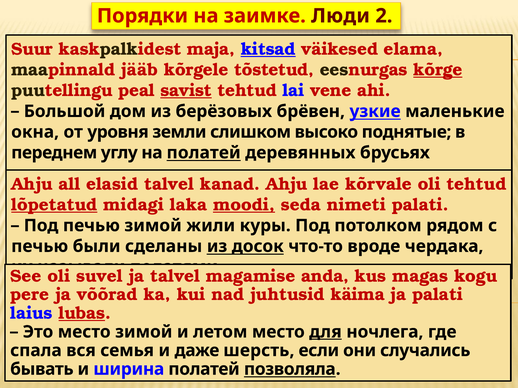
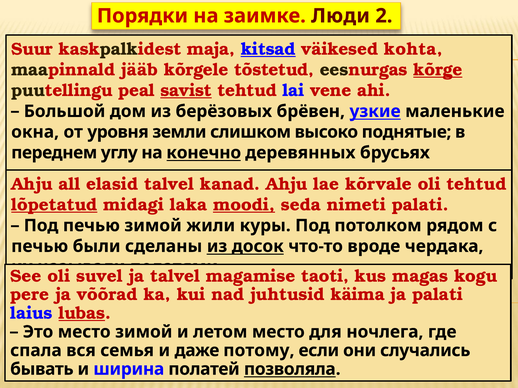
elama: elama -> kohta
на полатей: полатей -> конечно
anda: anda -> taoti
для underline: present -> none
шерсть: шерсть -> потому
